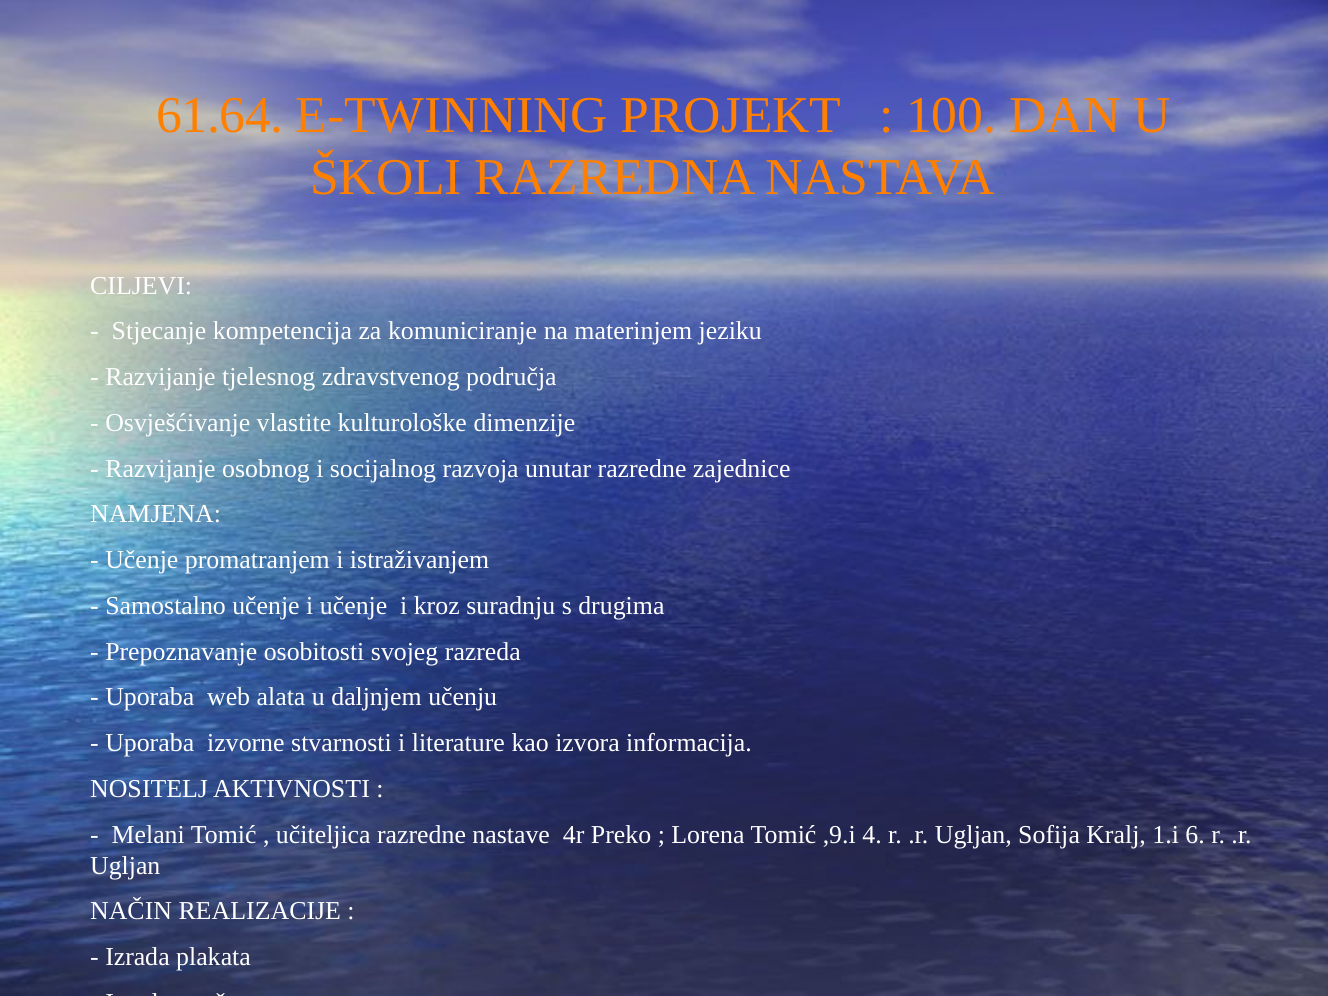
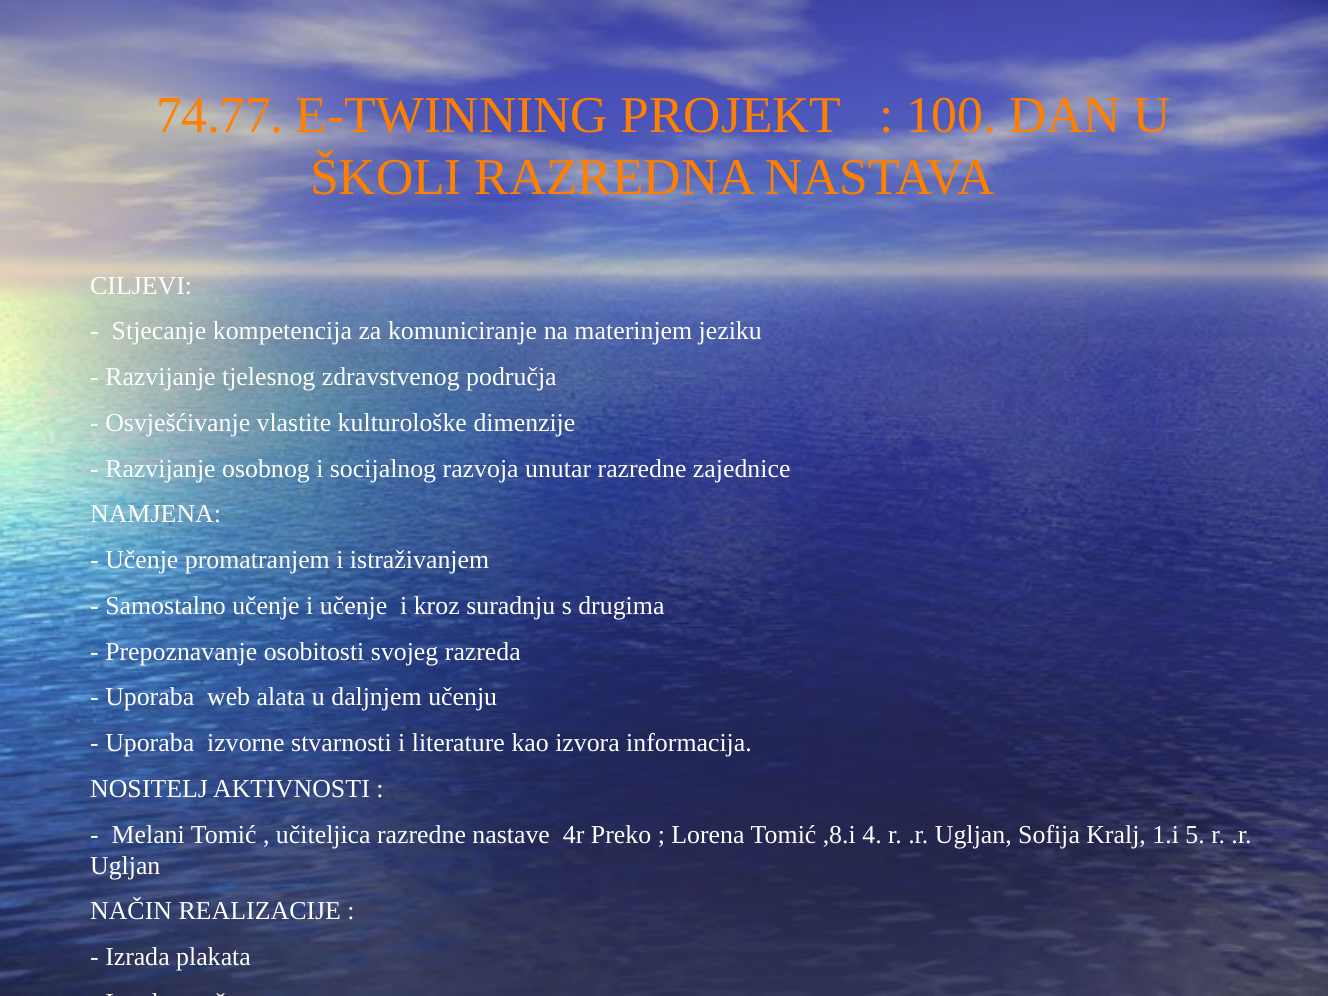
61.64: 61.64 -> 74.77
,9.i: ,9.i -> ,8.i
6: 6 -> 5
